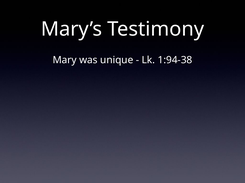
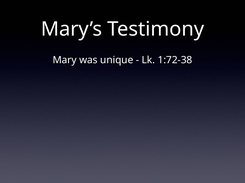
1:94-38: 1:94-38 -> 1:72-38
